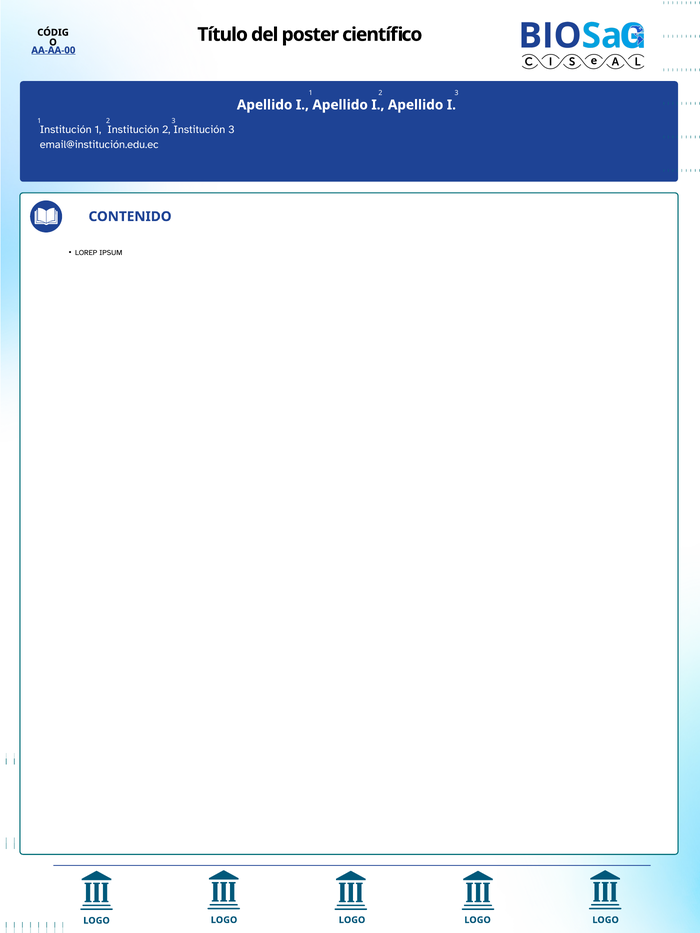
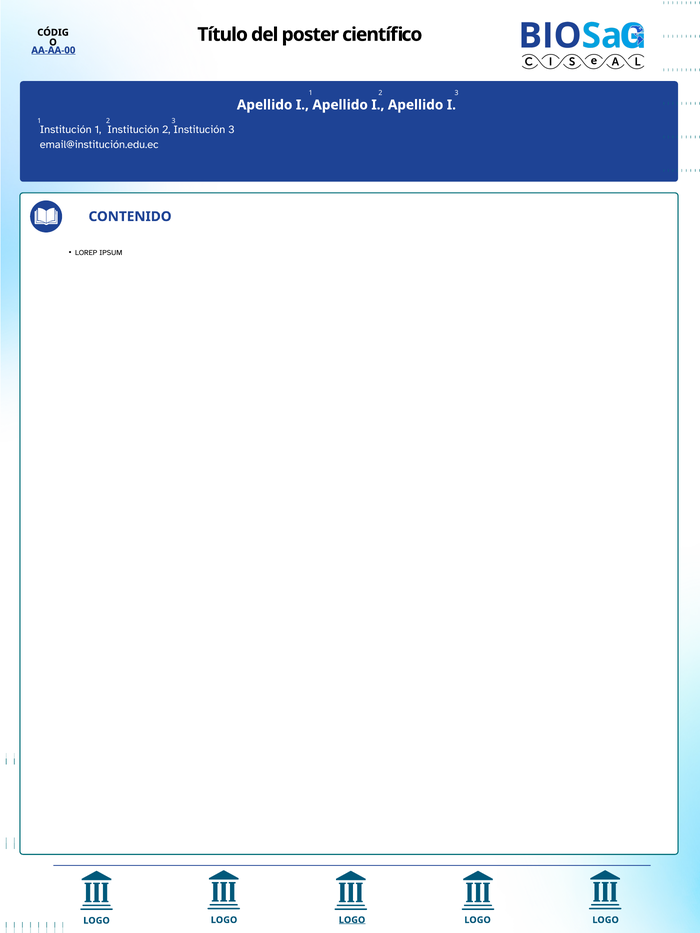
LOGO at (352, 920) underline: none -> present
